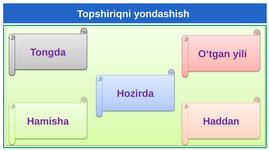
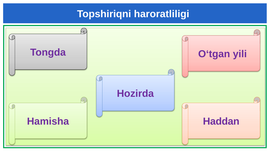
yondashish: yondashish -> haroratliligi
